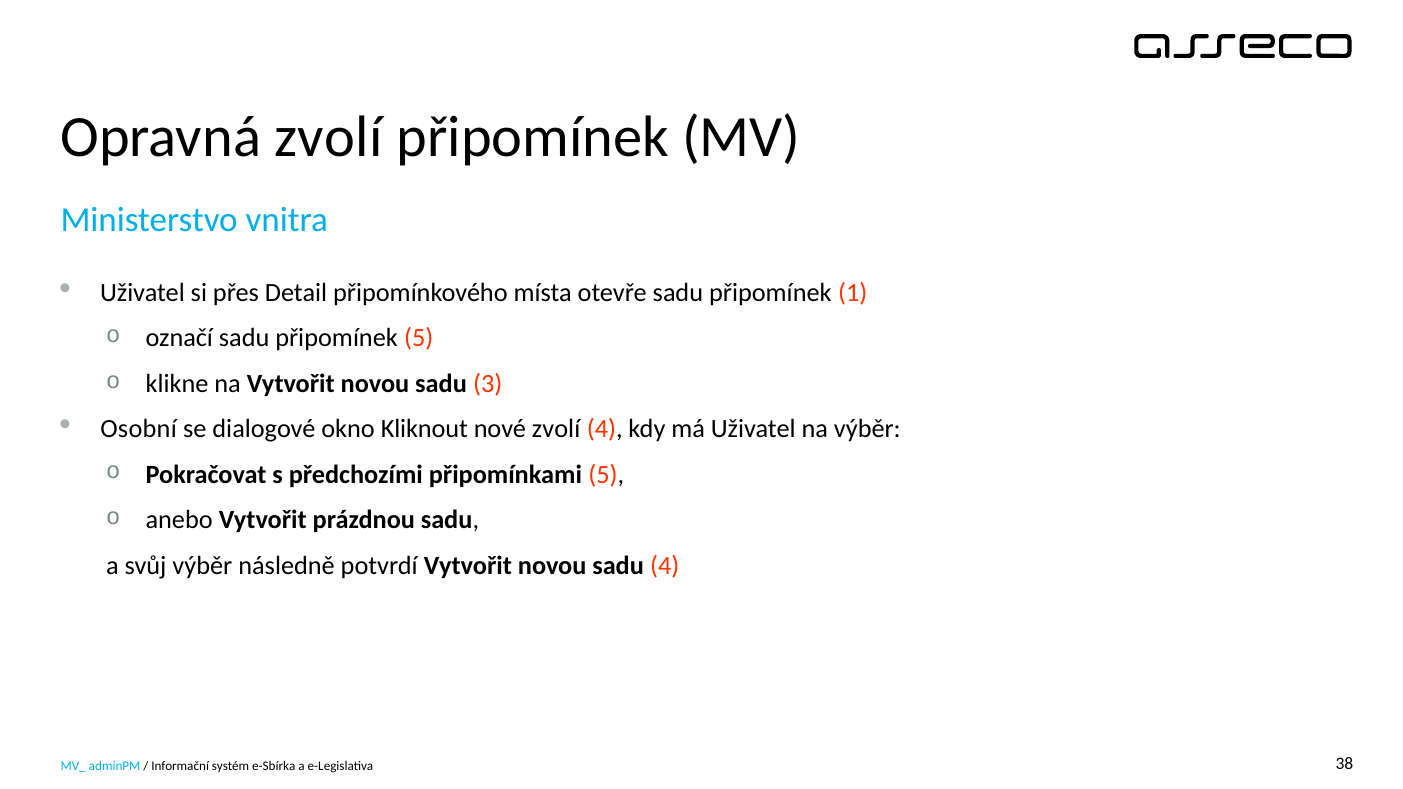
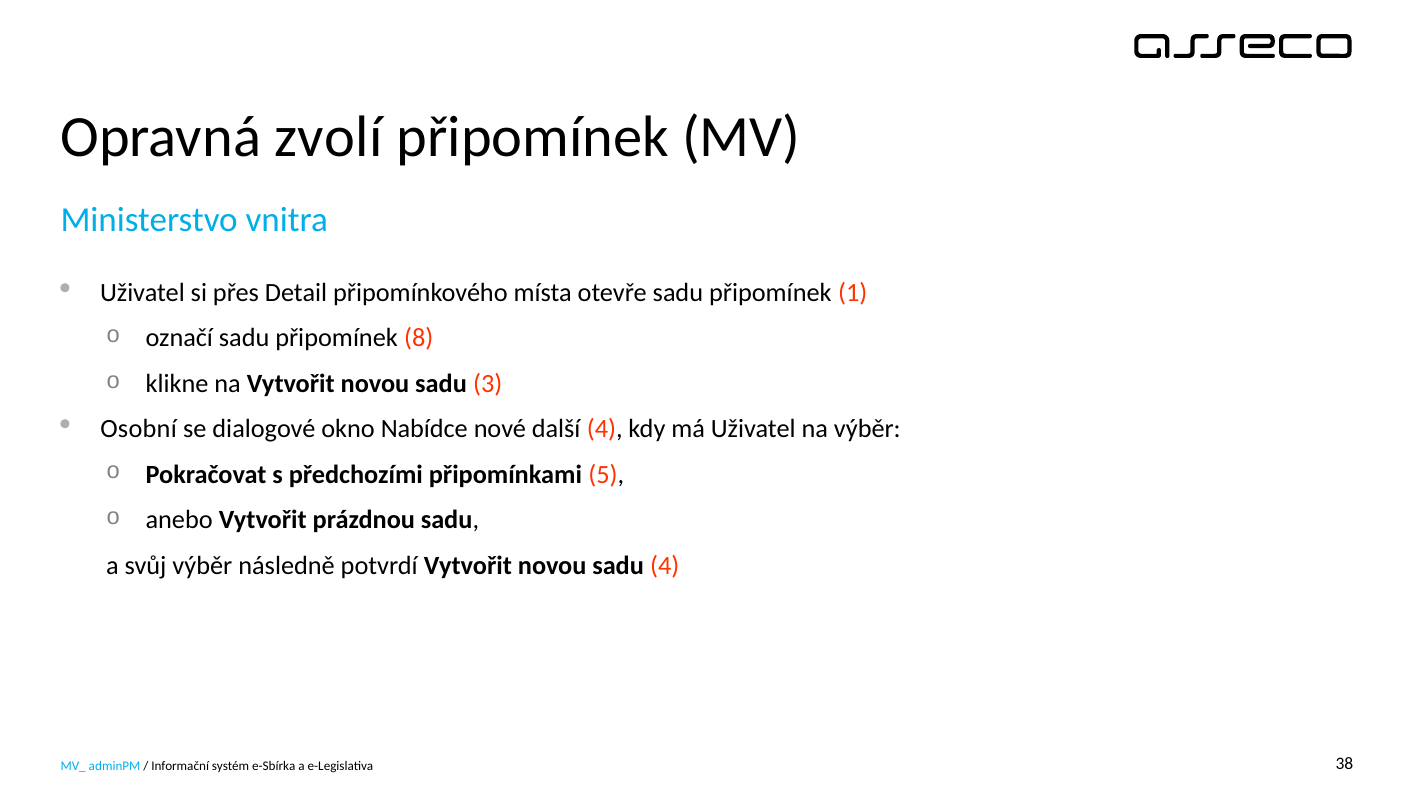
připomínek 5: 5 -> 8
Kliknout: Kliknout -> Nabídce
nové zvolí: zvolí -> další
